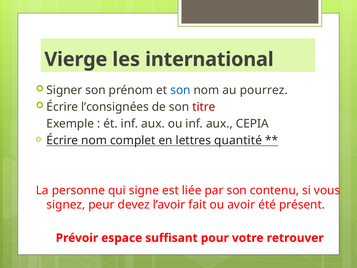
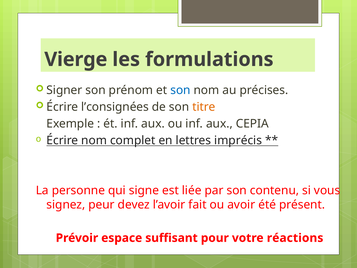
international: international -> formulations
pourrez: pourrez -> précises
titre colour: red -> orange
quantité: quantité -> imprécis
retrouver: retrouver -> réactions
